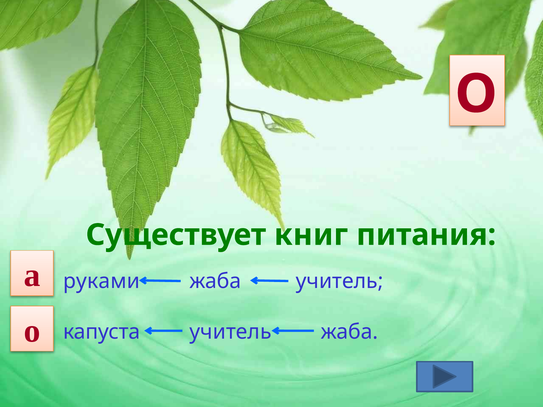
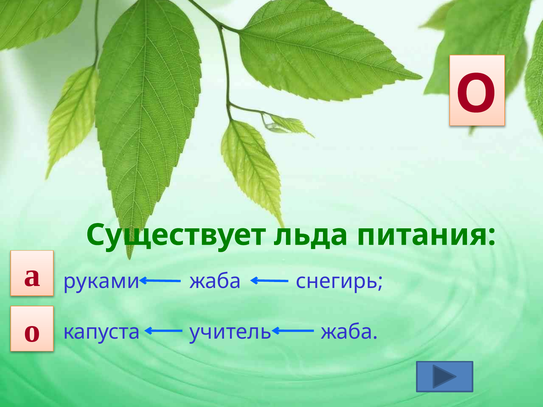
книг: книг -> льда
жаба учитель: учитель -> снегирь
